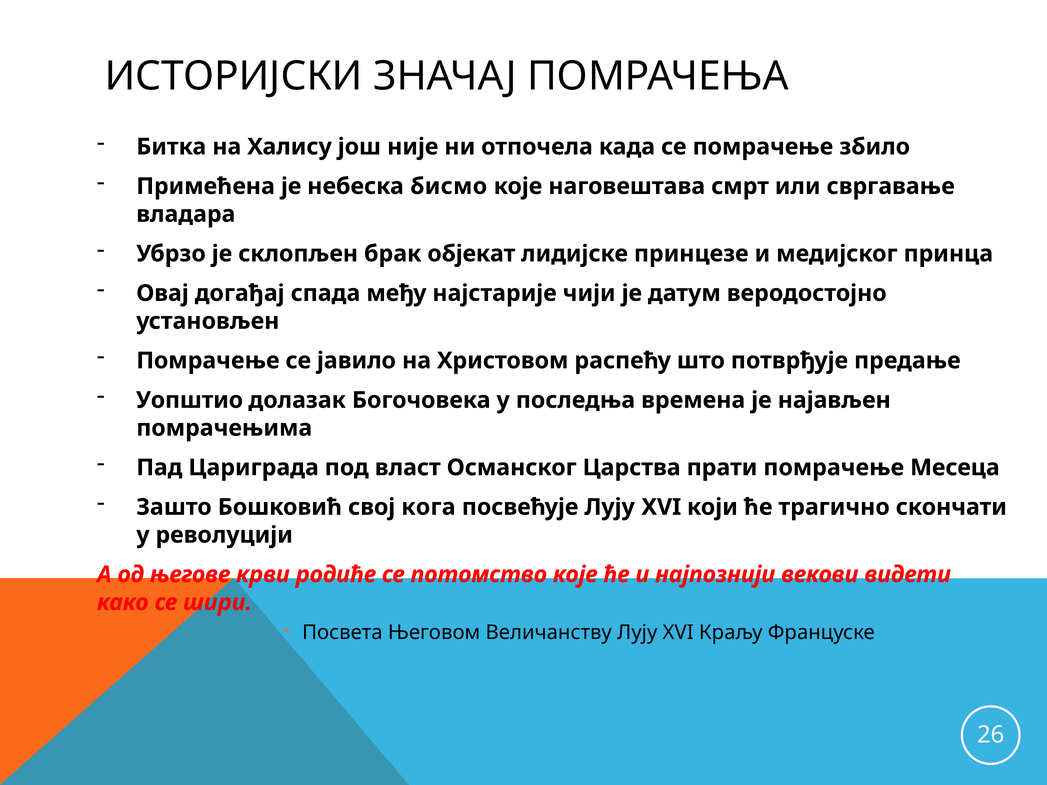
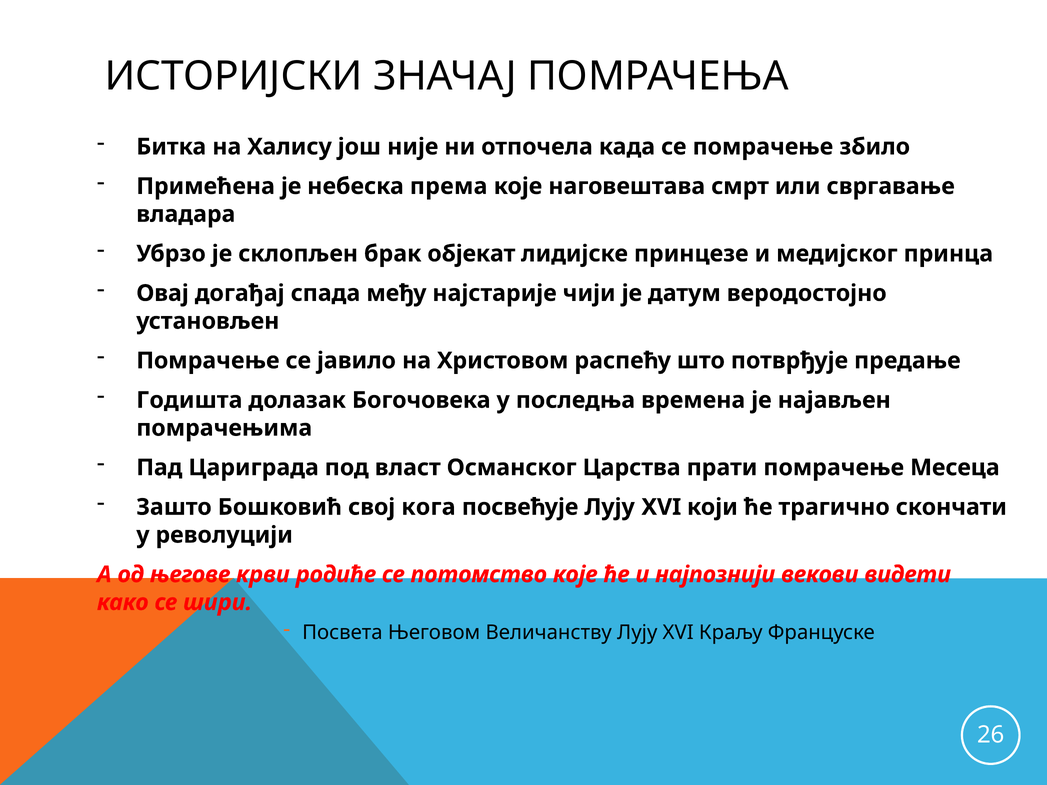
бисмо: бисмо -> према
Уопштио: Уопштио -> Годишта
